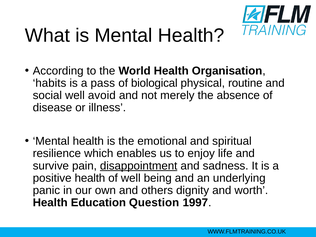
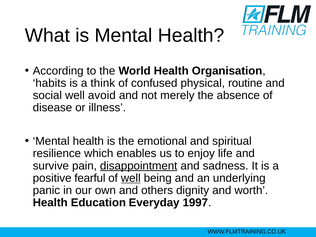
pass: pass -> think
biological: biological -> confused
positive health: health -> fearful
well at (131, 178) underline: none -> present
Question: Question -> Everyday
